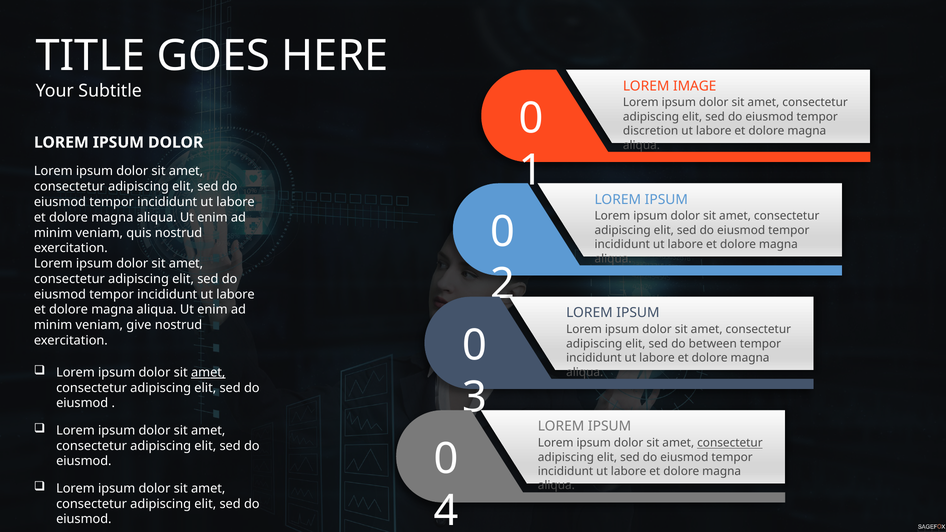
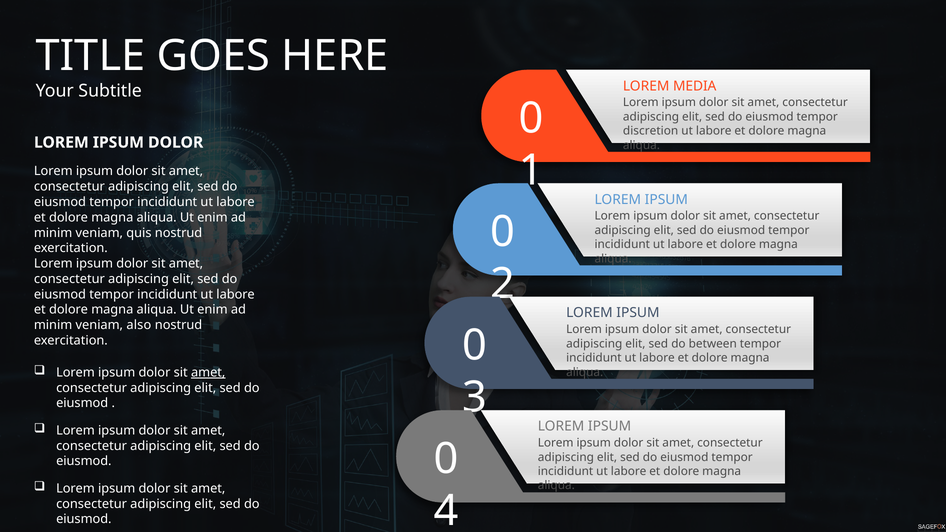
IMAGE: IMAGE -> MEDIA
give: give -> also
consectetur at (730, 443) underline: present -> none
